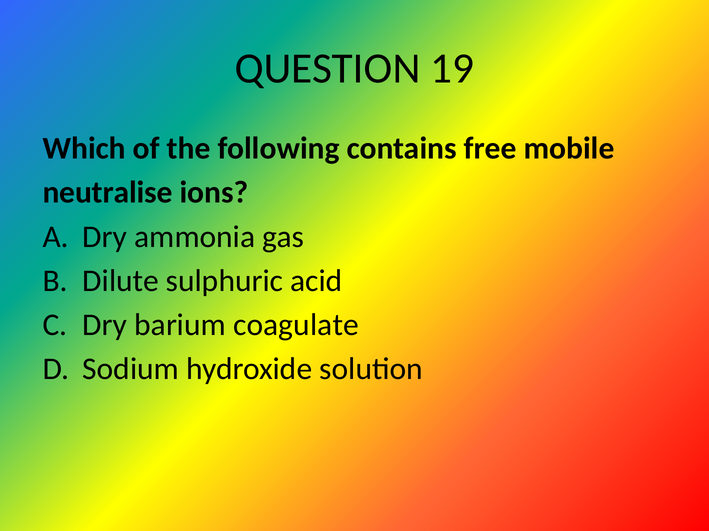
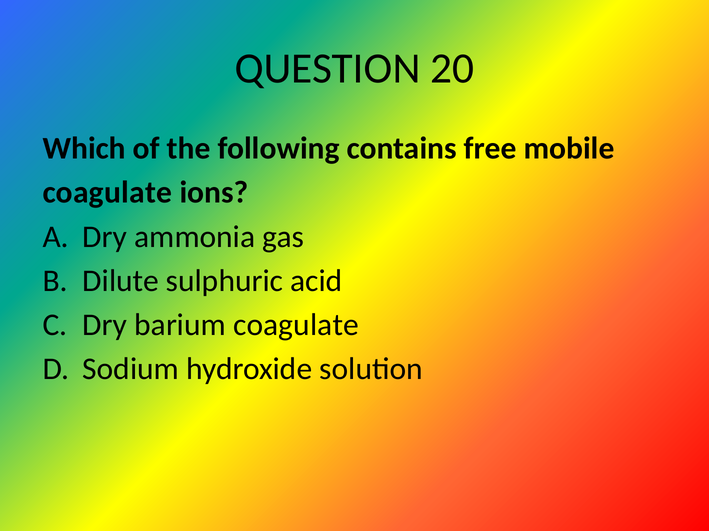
19: 19 -> 20
neutralise at (108, 193): neutralise -> coagulate
